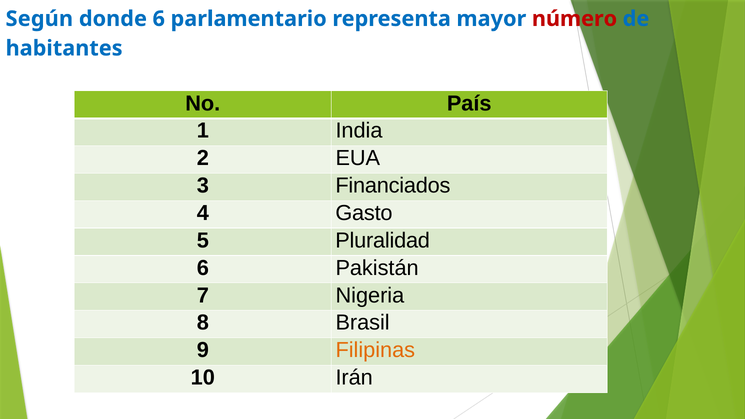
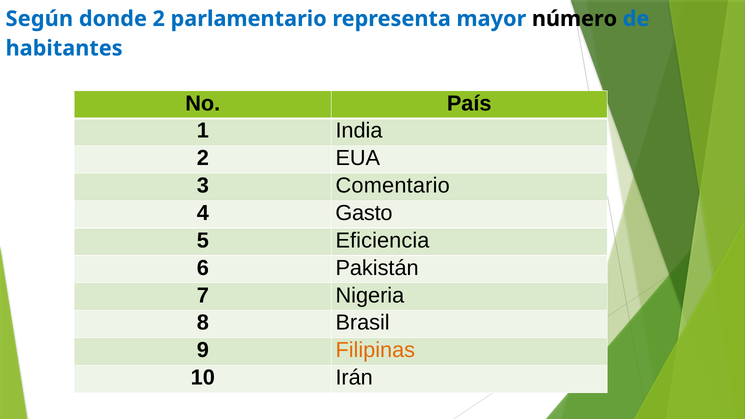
donde 6: 6 -> 2
número colour: red -> black
Financiados: Financiados -> Comentario
Pluralidad: Pluralidad -> Eficiencia
